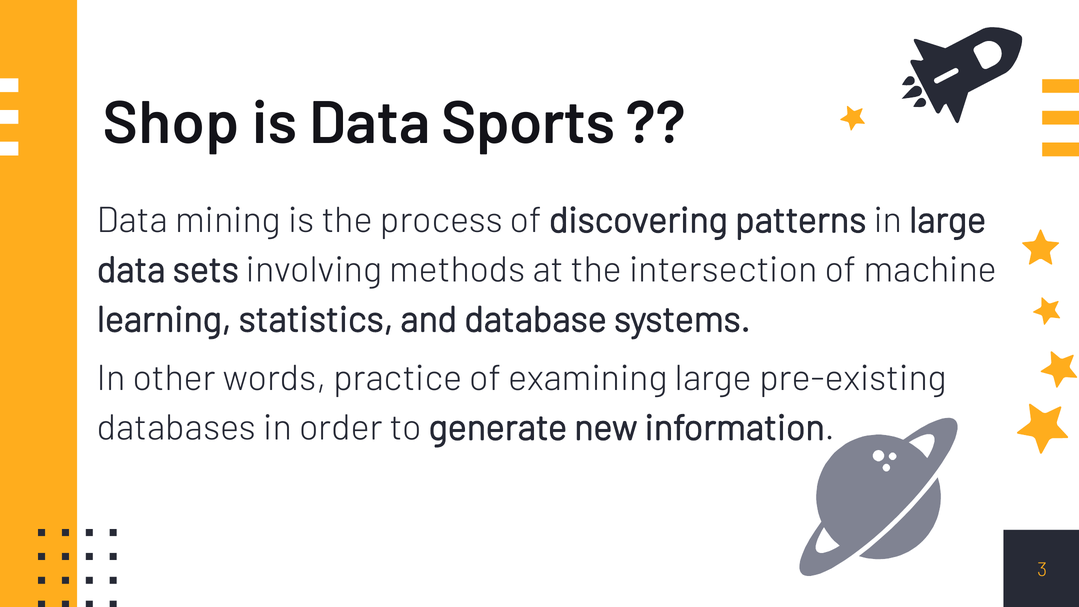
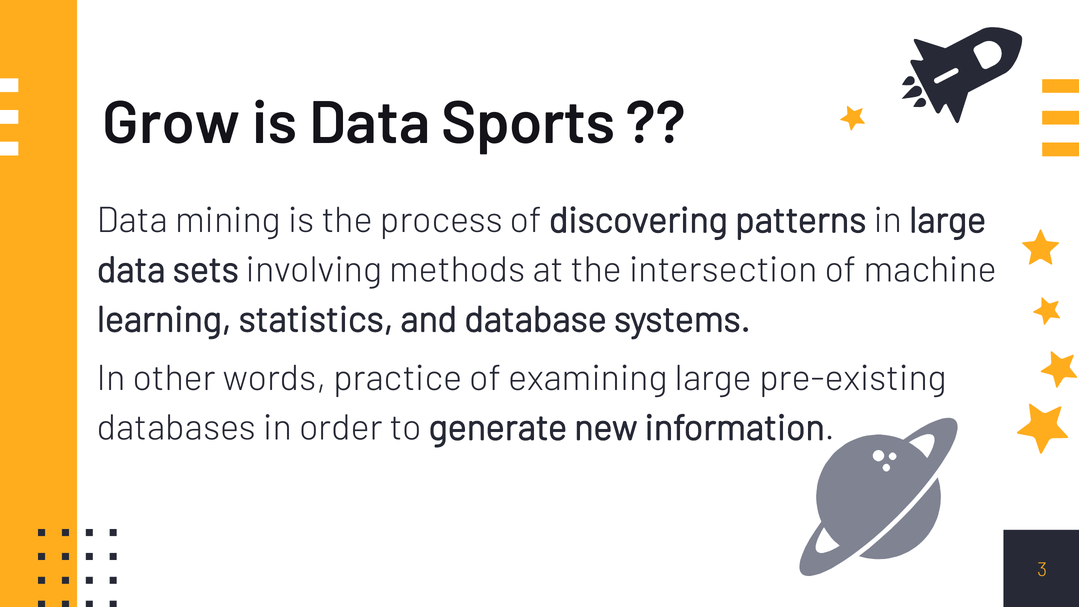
Shop: Shop -> Grow
